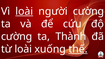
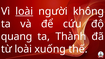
người cường: cường -> không
cường at (17, 37): cường -> quang
thế underline: present -> none
